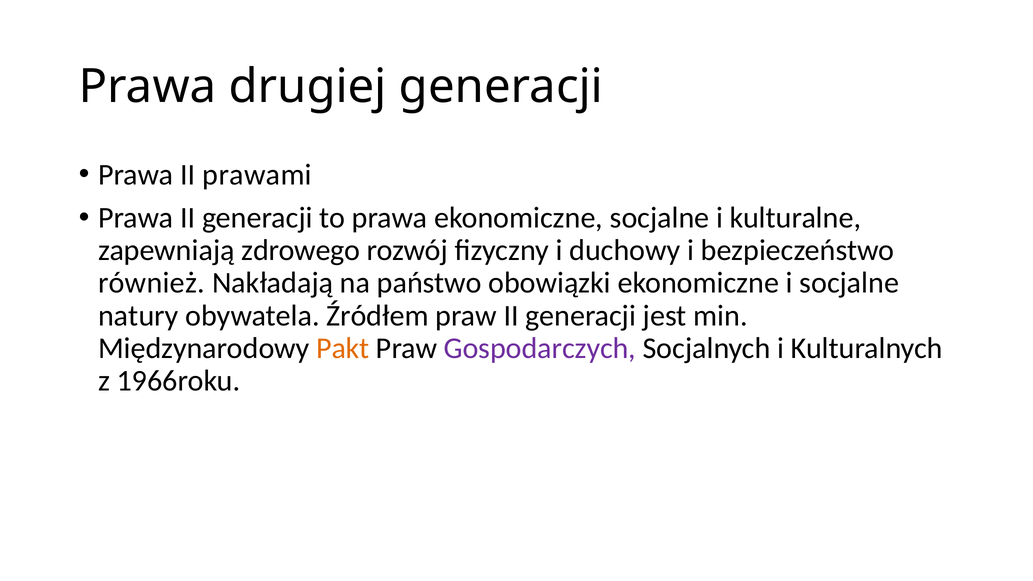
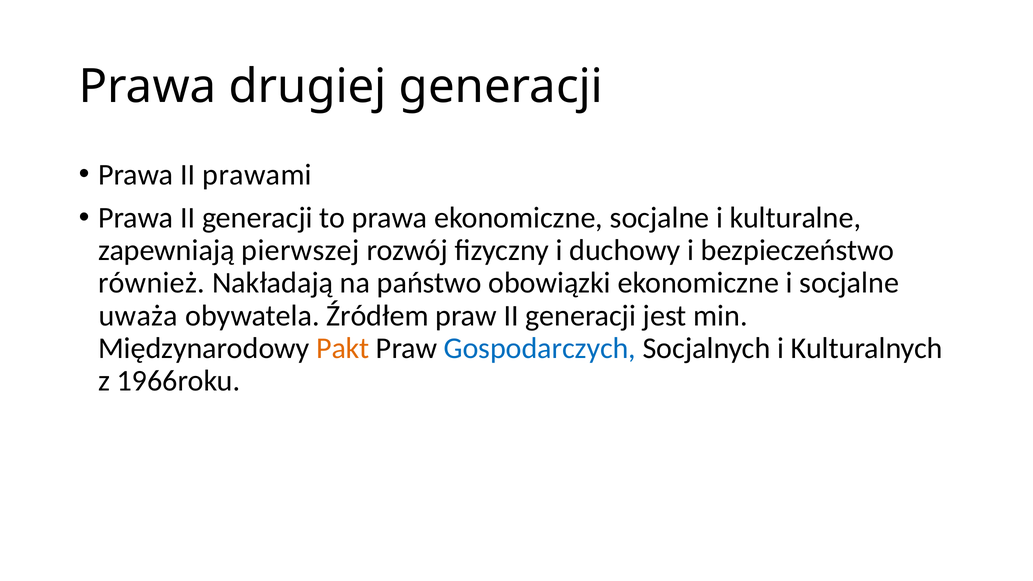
zdrowego: zdrowego -> pierwszej
natury: natury -> uważa
Gospodarczych colour: purple -> blue
